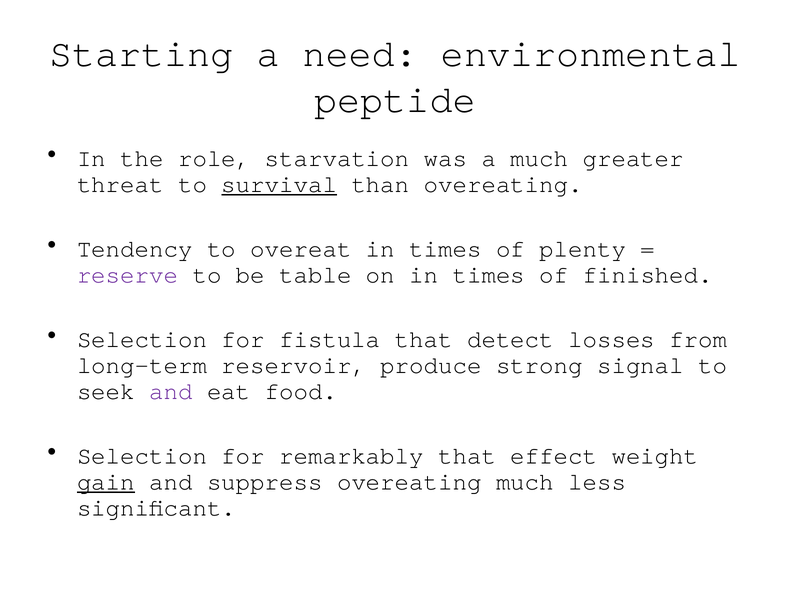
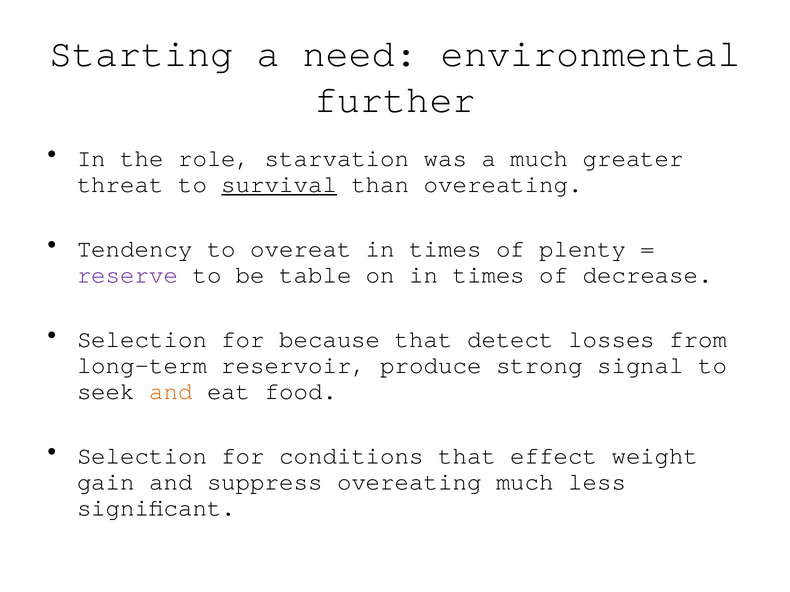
peptide: peptide -> further
finished: finished -> decrease
fistula: fistula -> because
and at (171, 392) colour: purple -> orange
remarkably: remarkably -> conditions
gain underline: present -> none
